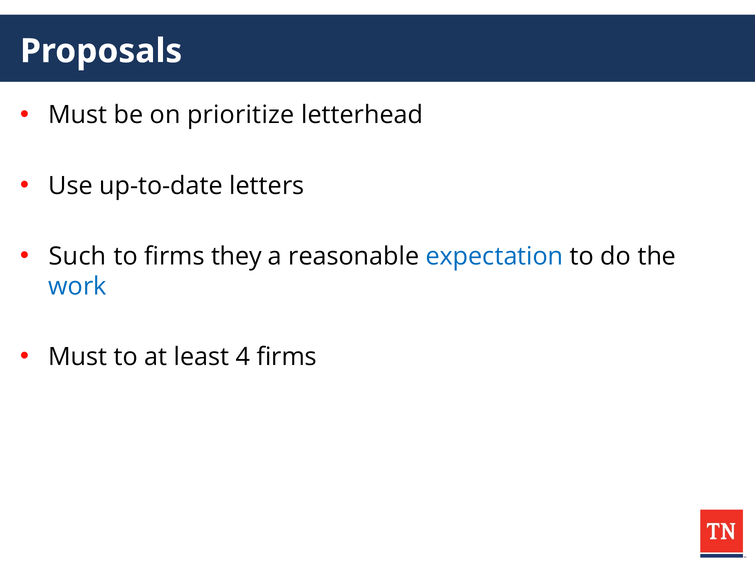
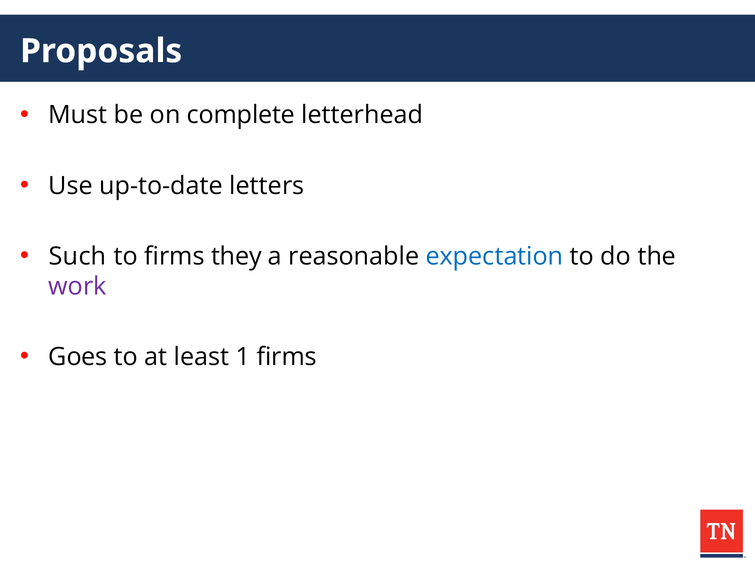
prioritize: prioritize -> complete
work colour: blue -> purple
Must at (78, 357): Must -> Goes
4: 4 -> 1
